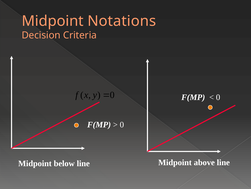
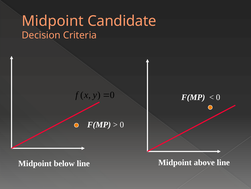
Notations: Notations -> Candidate
